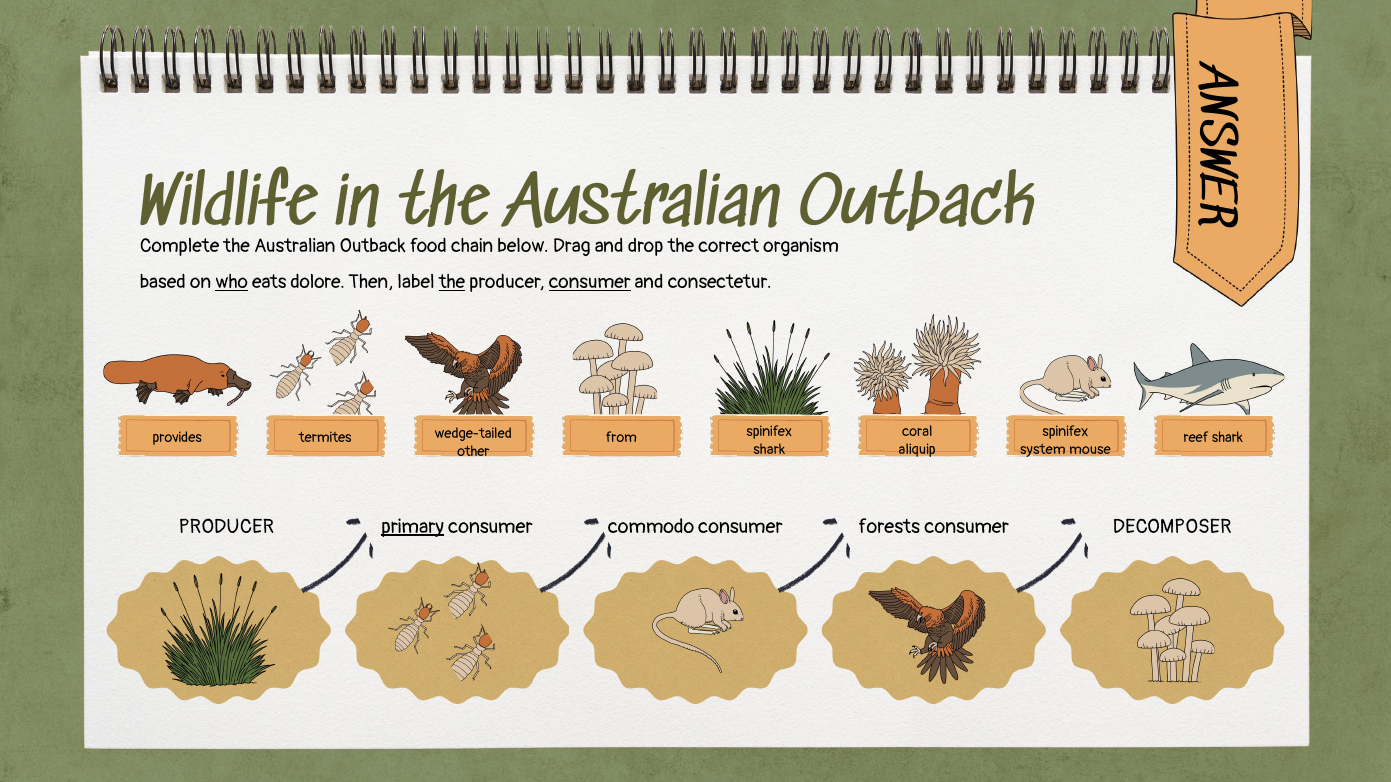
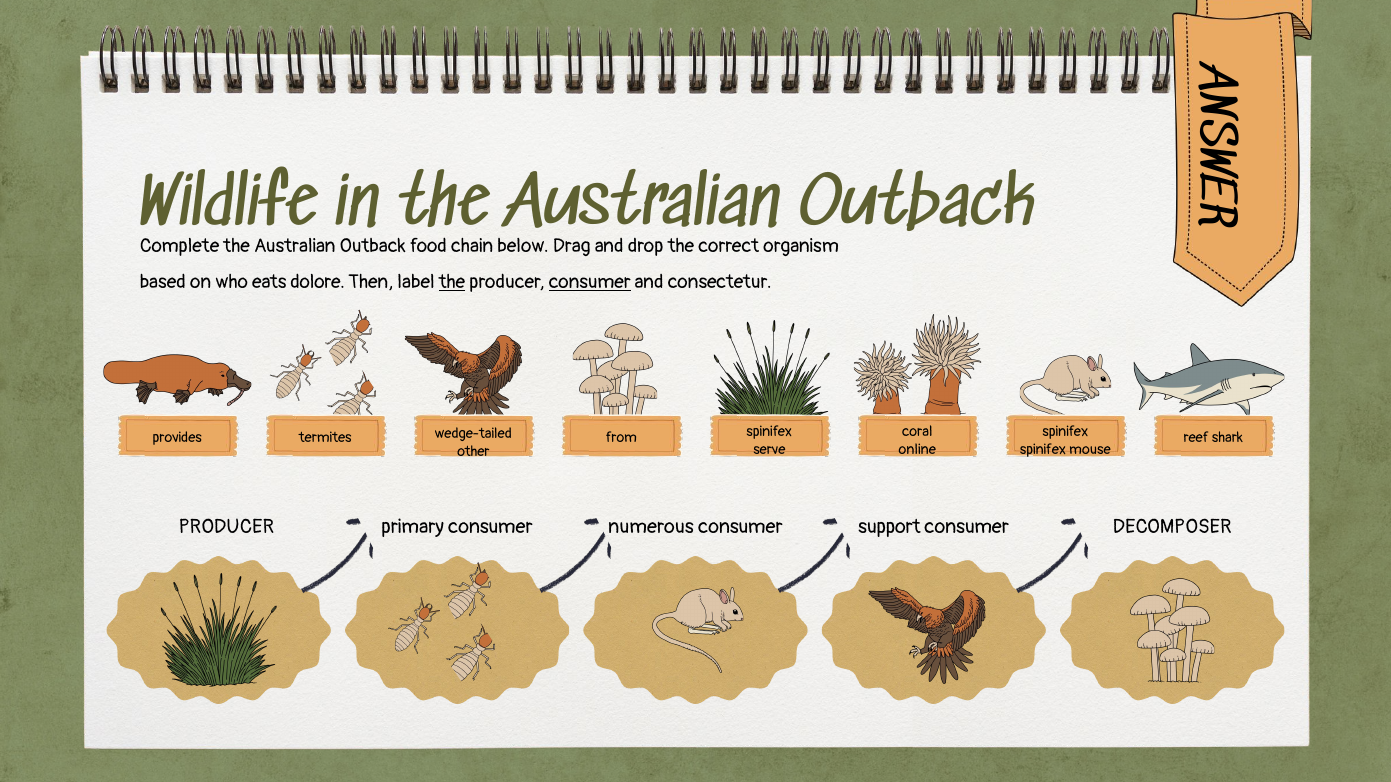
who underline: present -> none
shark at (769, 450): shark -> serve
aliquip: aliquip -> online
system at (1043, 450): system -> spinifex
primary underline: present -> none
commodo: commodo -> numerous
forests: forests -> support
